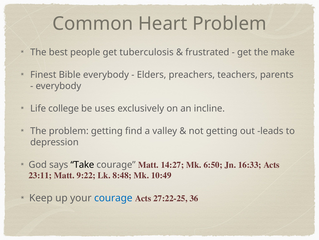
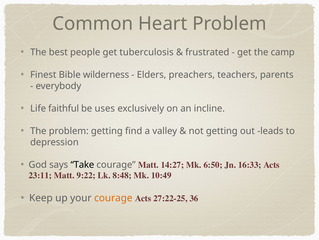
make: make -> camp
Bible everybody: everybody -> wilderness
college: college -> faithful
courage at (113, 197) colour: blue -> orange
